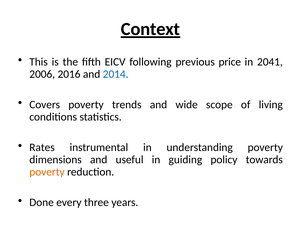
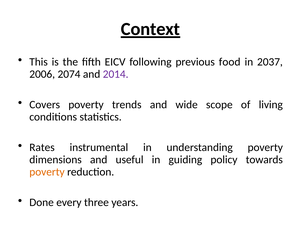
price: price -> food
2041: 2041 -> 2037
2016: 2016 -> 2074
2014 colour: blue -> purple
